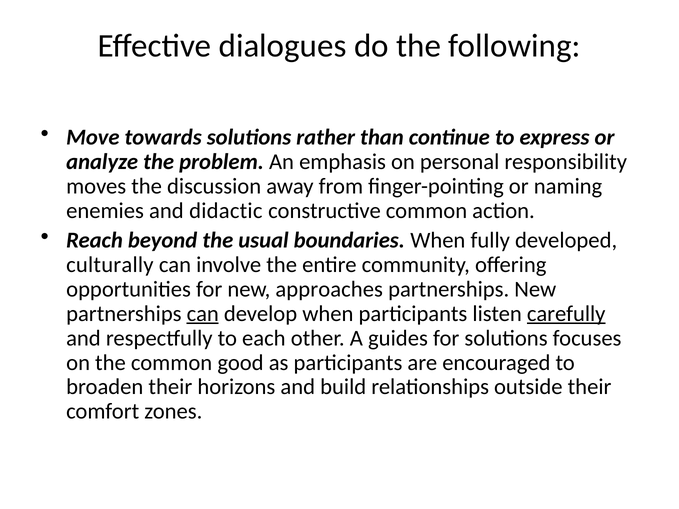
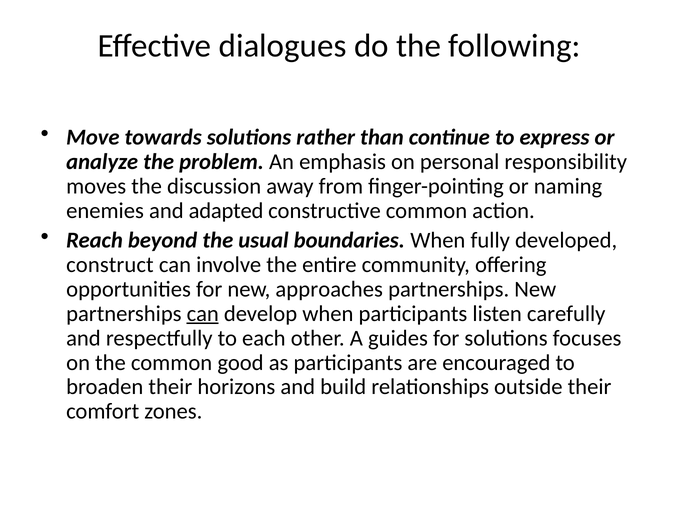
didactic: didactic -> adapted
culturally: culturally -> construct
carefully underline: present -> none
